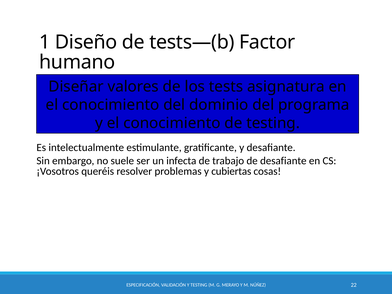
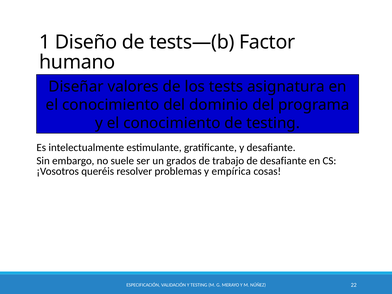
infecta: infecta -> grados
cubiertas: cubiertas -> empírica
